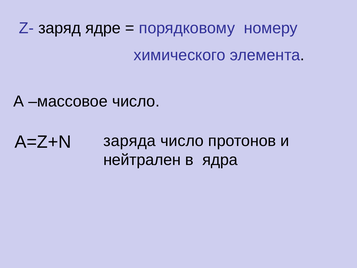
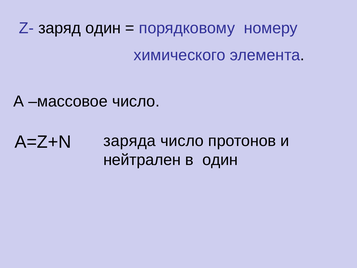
заряд ядре: ядре -> один
в ядра: ядра -> один
